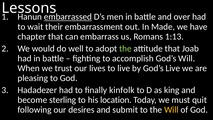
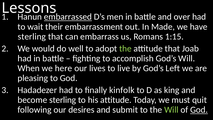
chapter at (32, 36): chapter -> sterling
1:13: 1:13 -> 1:15
trust: trust -> here
God’s Live: Live -> Left
his location: location -> attitude
Will at (171, 110) colour: yellow -> light green
God at (199, 110) underline: none -> present
